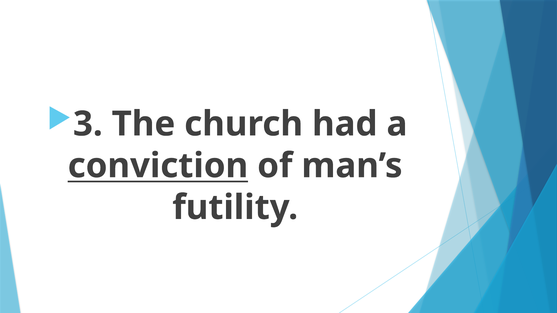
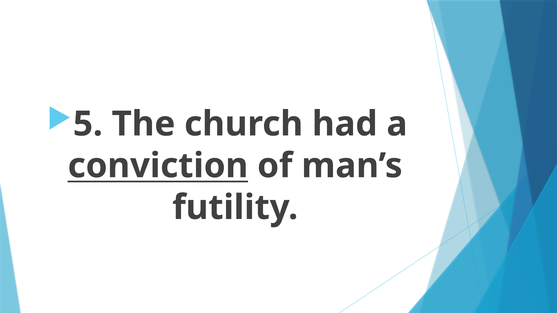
3: 3 -> 5
